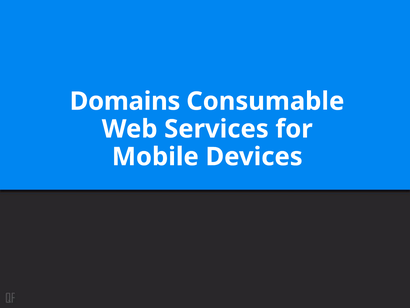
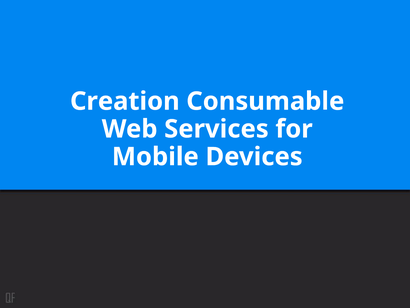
Domains: Domains -> Creation
